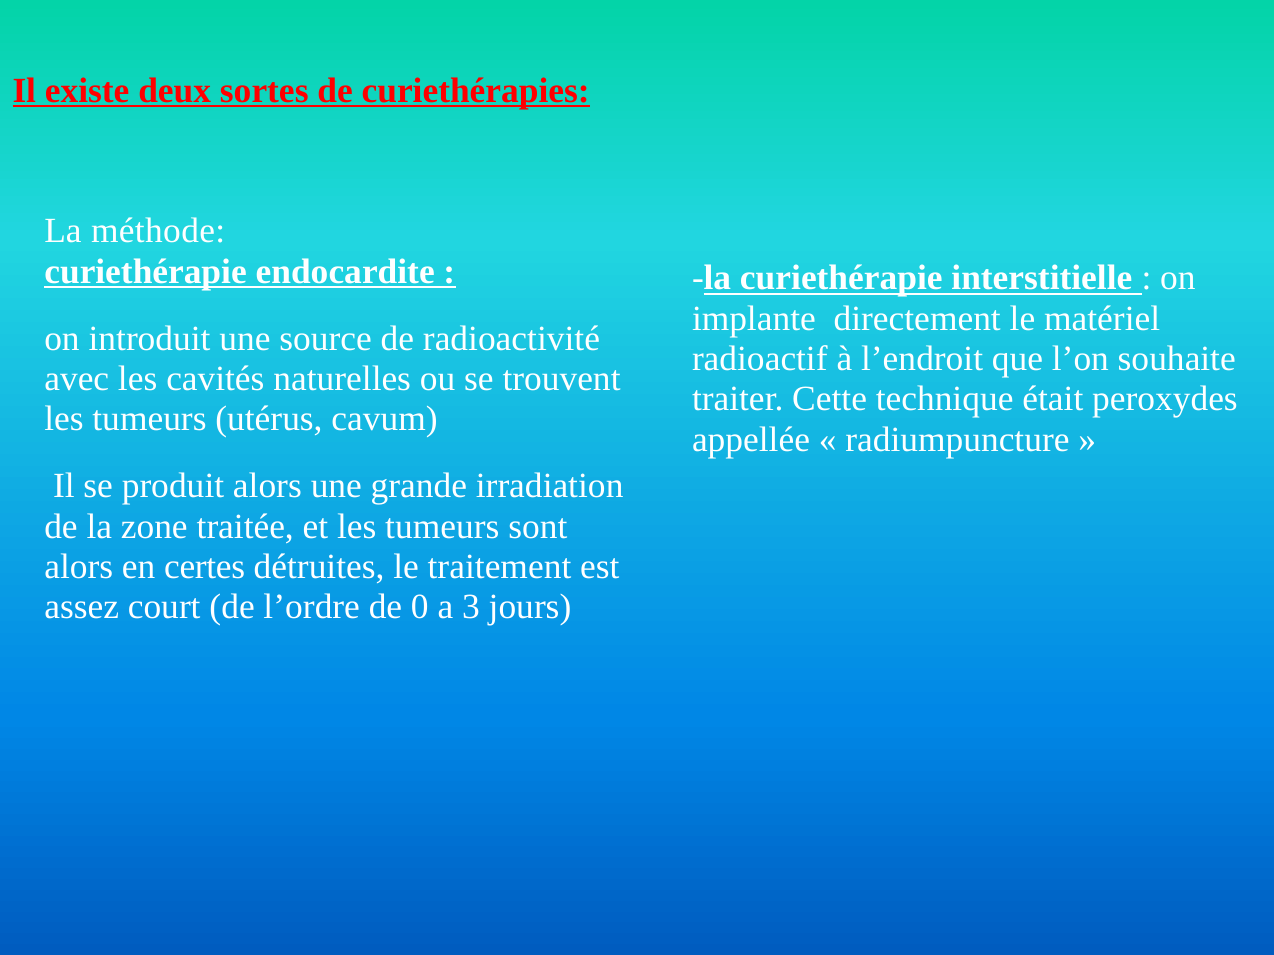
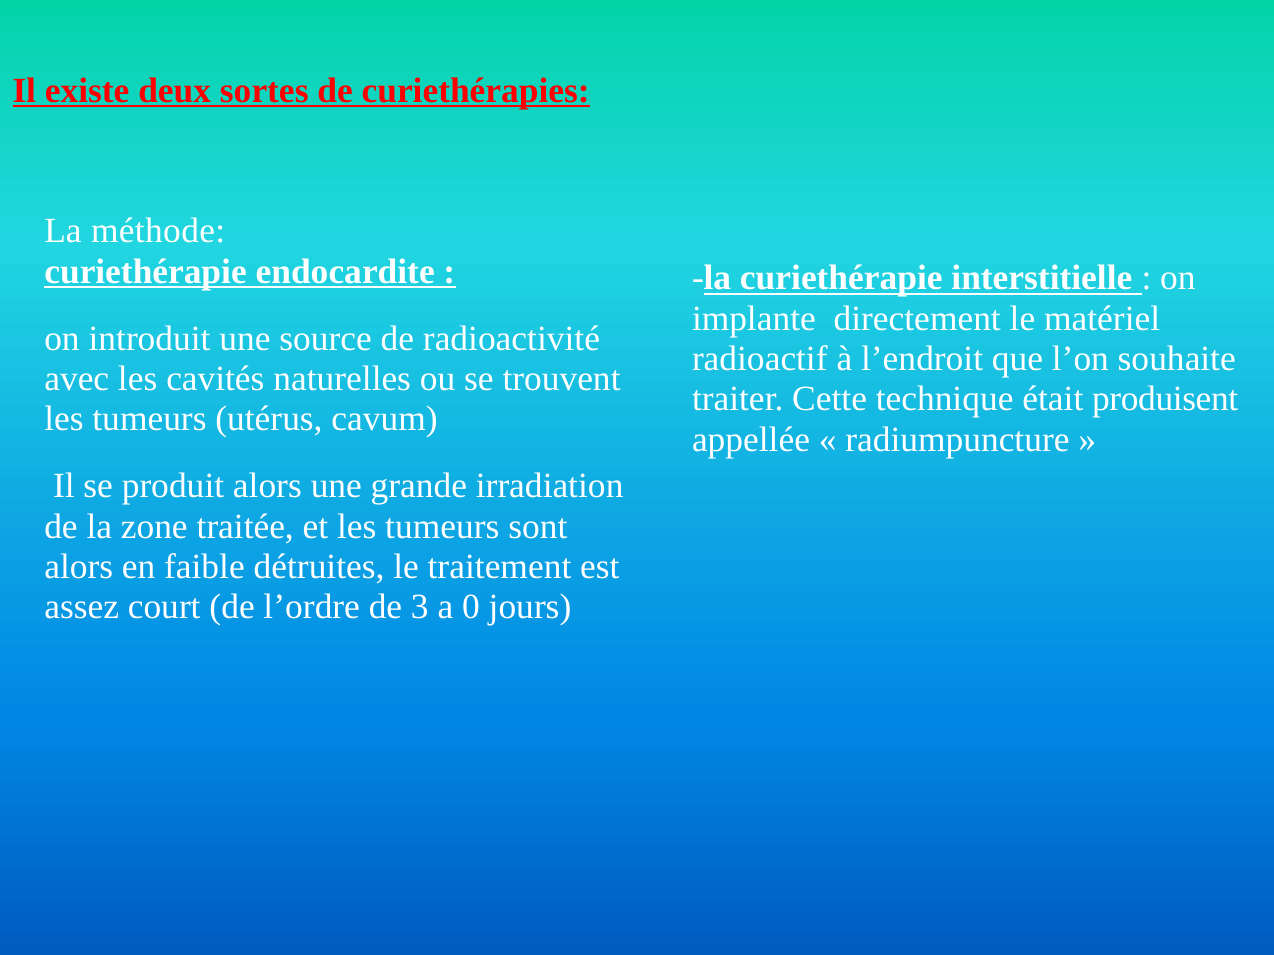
peroxydes: peroxydes -> produisent
certes: certes -> faible
0: 0 -> 3
3: 3 -> 0
